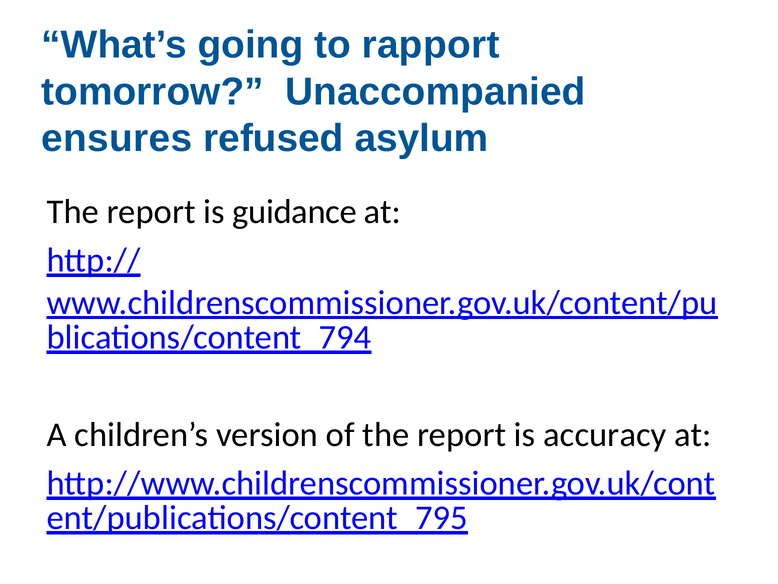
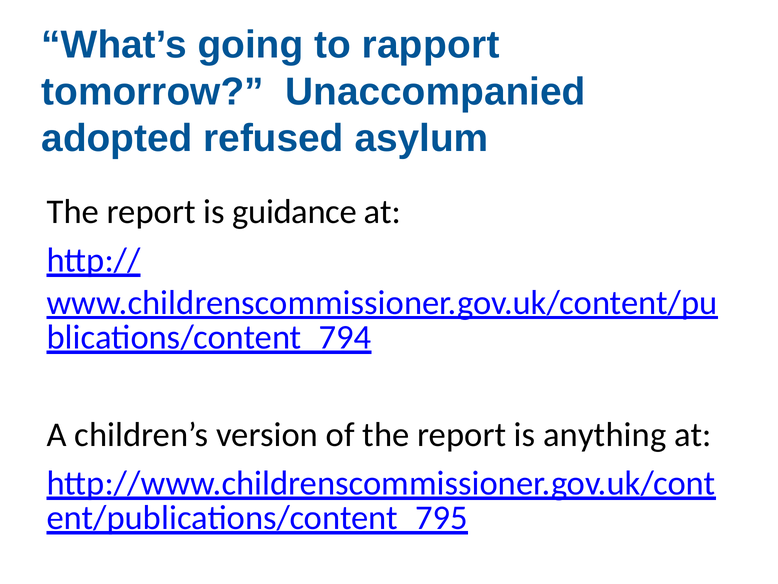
ensures: ensures -> adopted
accuracy: accuracy -> anything
